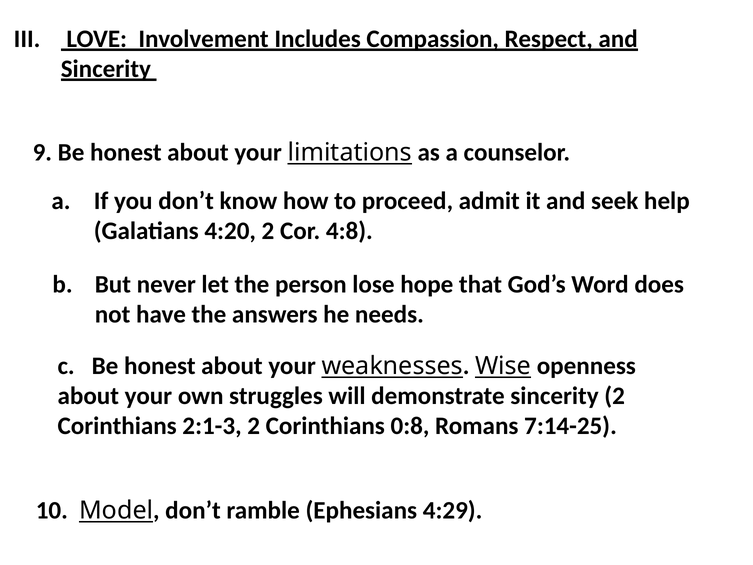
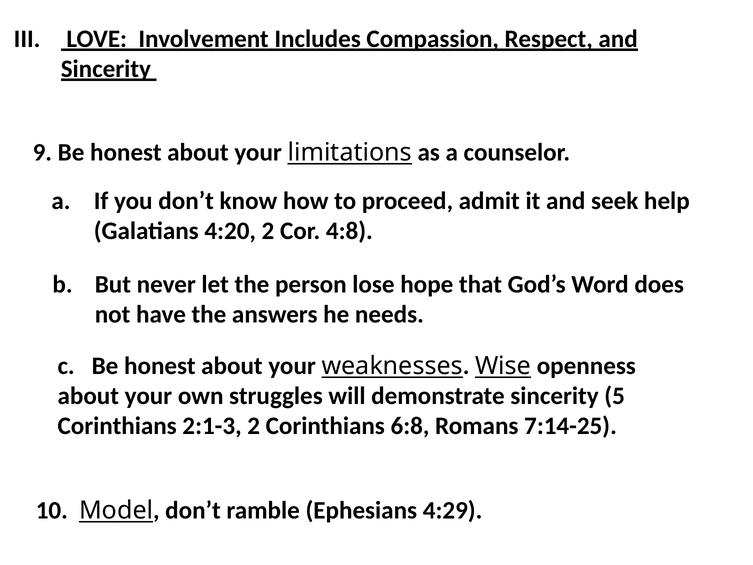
sincerity 2: 2 -> 5
0:8: 0:8 -> 6:8
